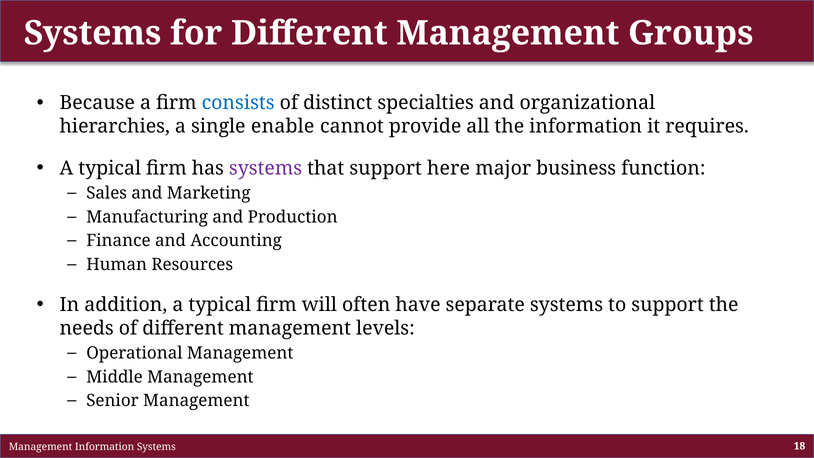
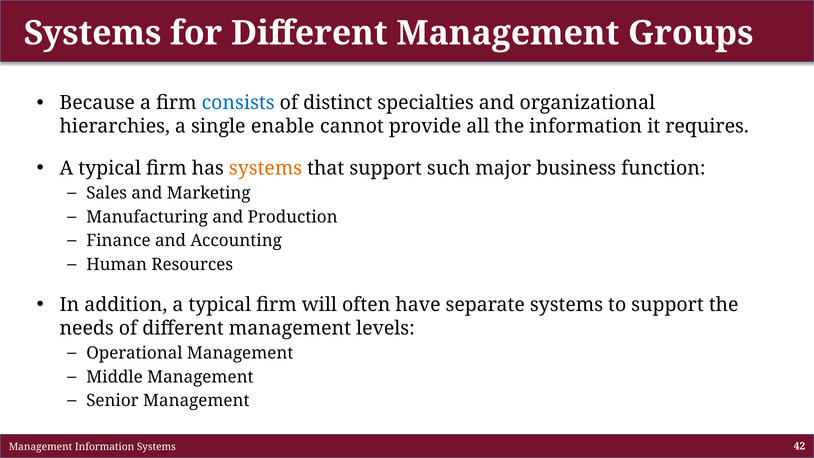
systems at (266, 168) colour: purple -> orange
here: here -> such
18: 18 -> 42
